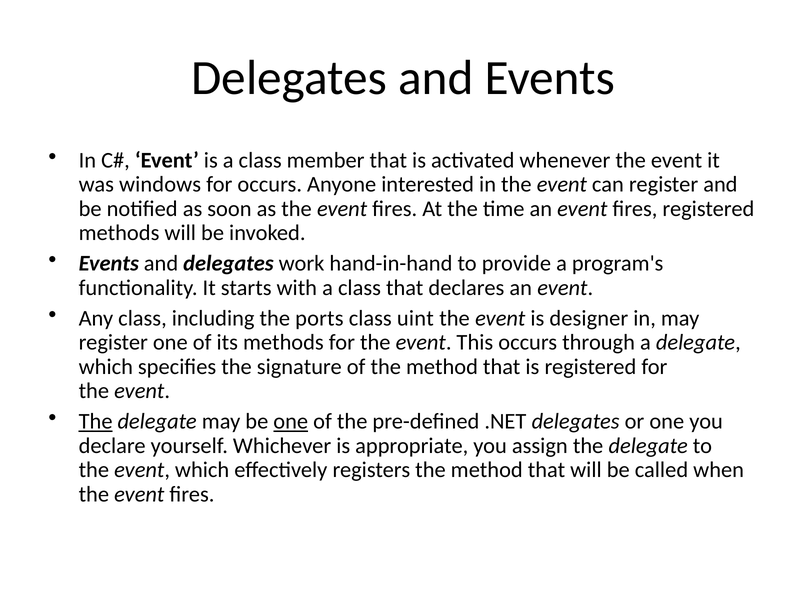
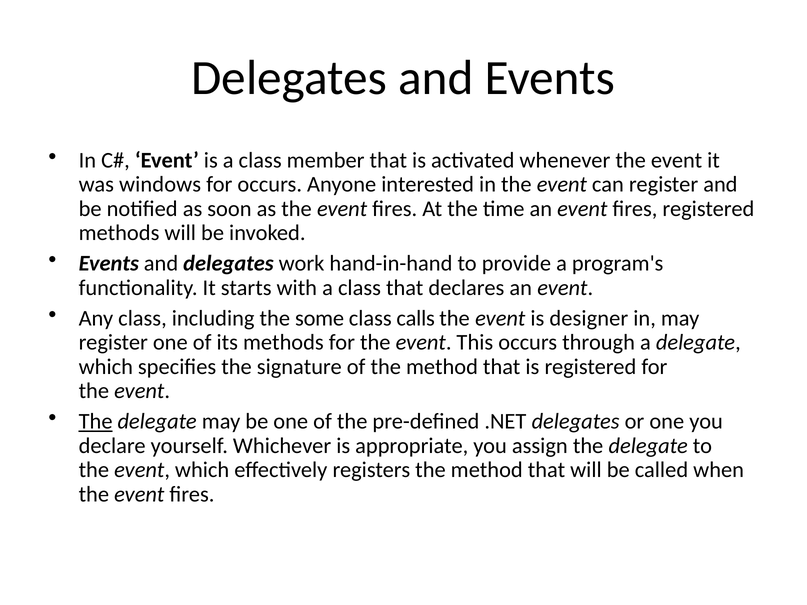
ports: ports -> some
uint: uint -> calls
one at (291, 422) underline: present -> none
